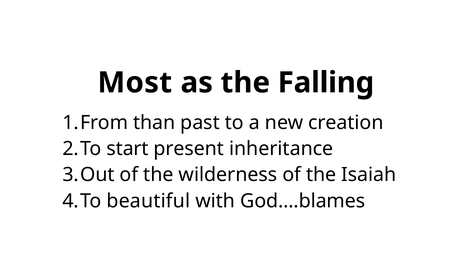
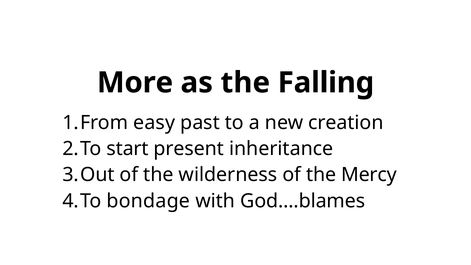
Most: Most -> More
than: than -> easy
Isaiah: Isaiah -> Mercy
beautiful: beautiful -> bondage
